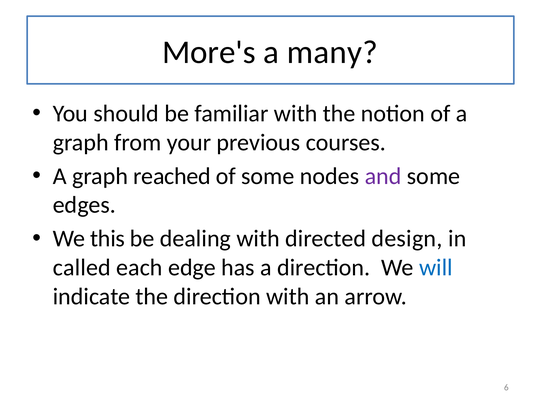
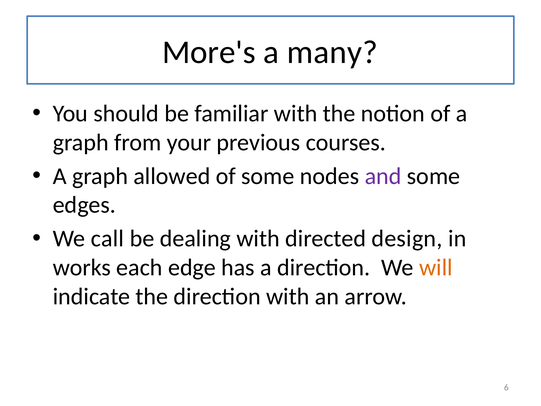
reached: reached -> allowed
this: this -> call
called: called -> works
will colour: blue -> orange
